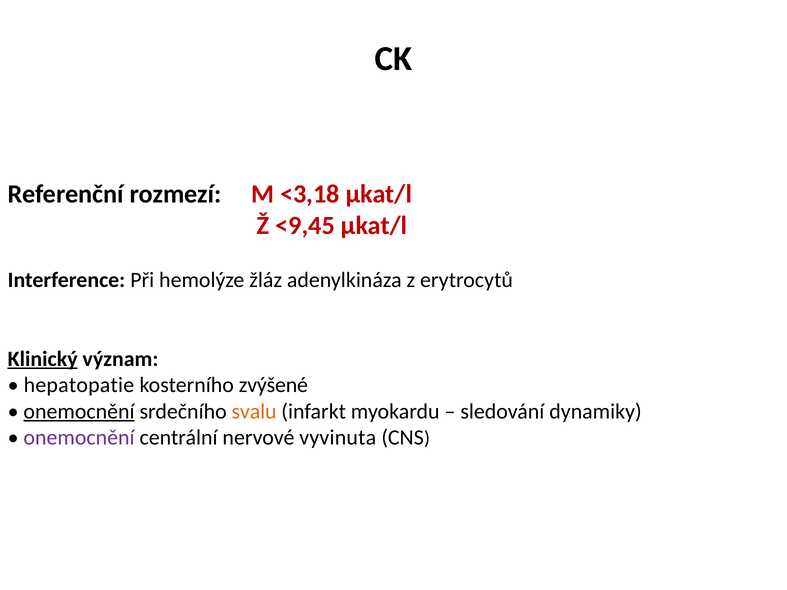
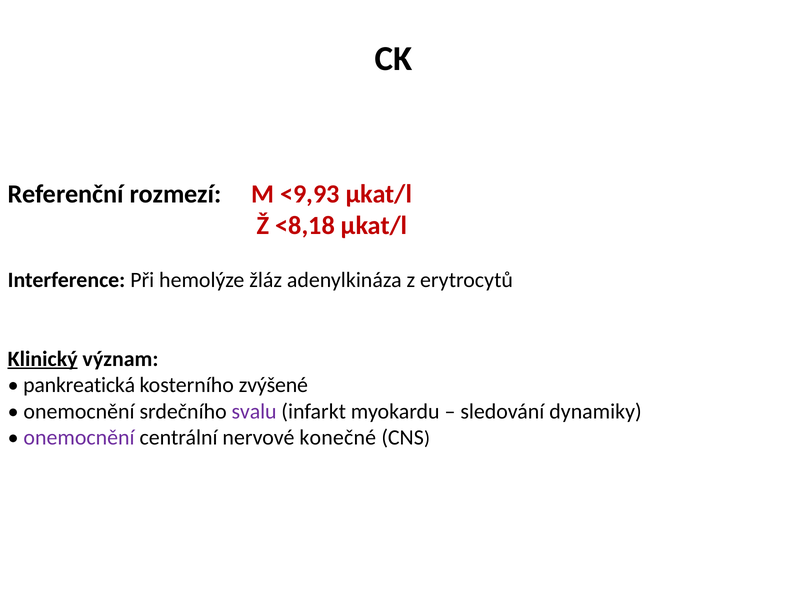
<3,18: <3,18 -> <9,93
<9,45: <9,45 -> <8,18
hepatopatie: hepatopatie -> pankreatická
onemocnění at (79, 412) underline: present -> none
svalu colour: orange -> purple
vyvinuta: vyvinuta -> konečné
